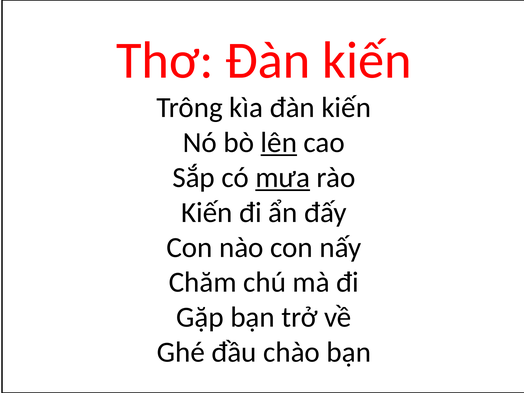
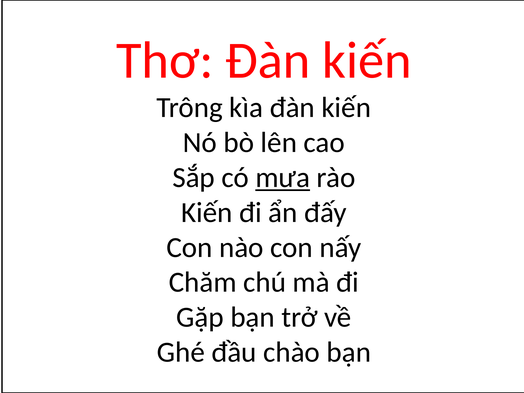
lên underline: present -> none
